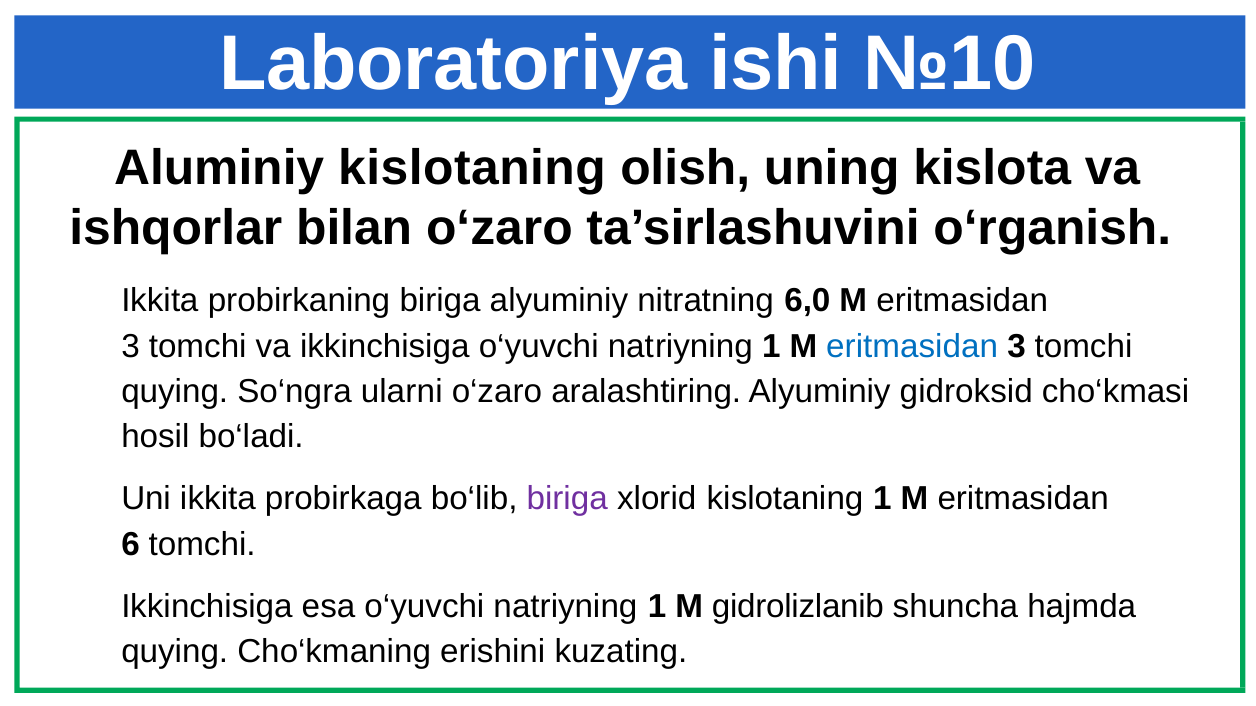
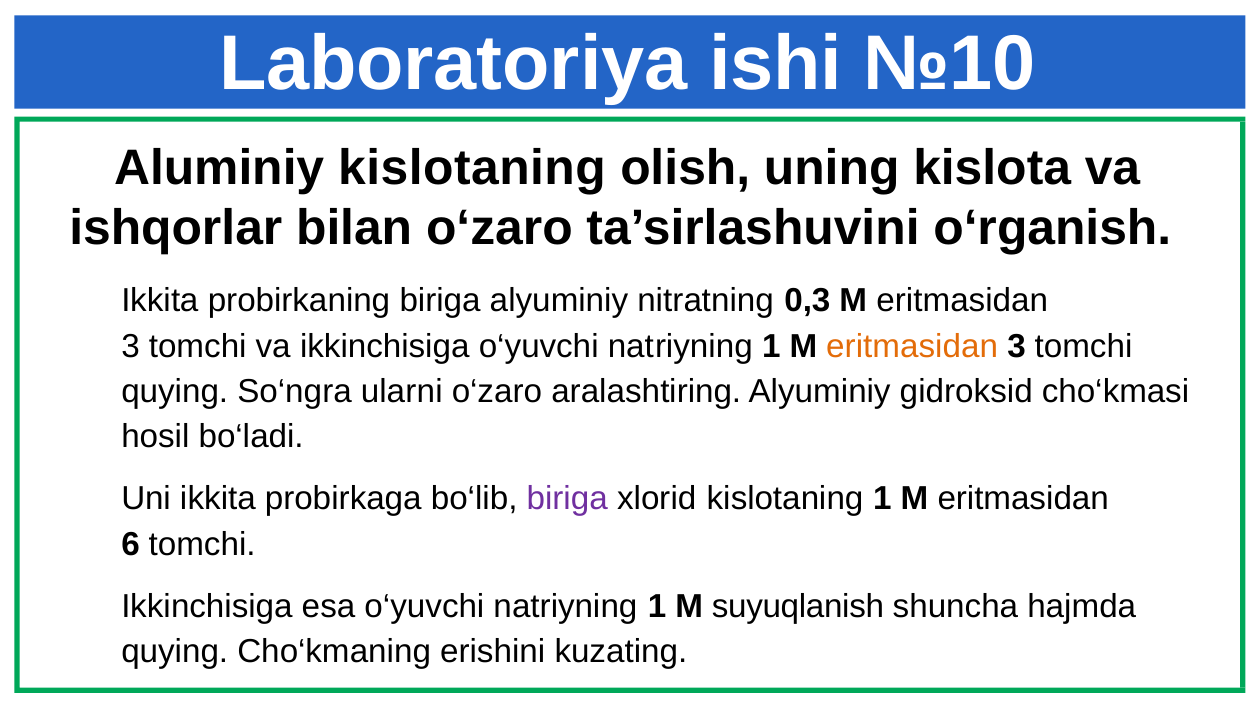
6,0: 6,0 -> 0,3
eritmasidan at (912, 346) colour: blue -> orange
gidrolizlanib: gidrolizlanib -> suyuqlanish
